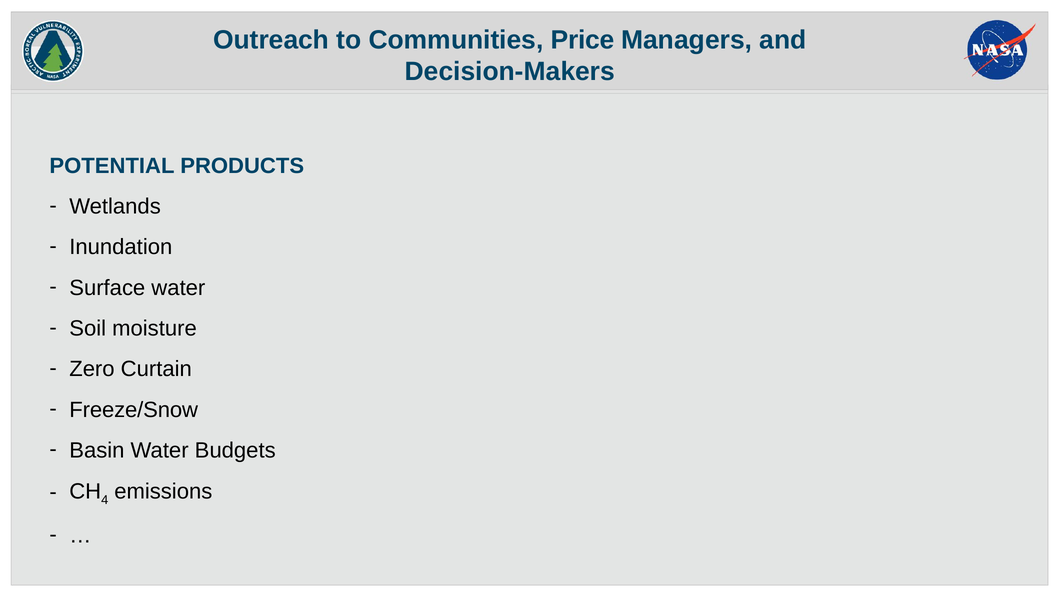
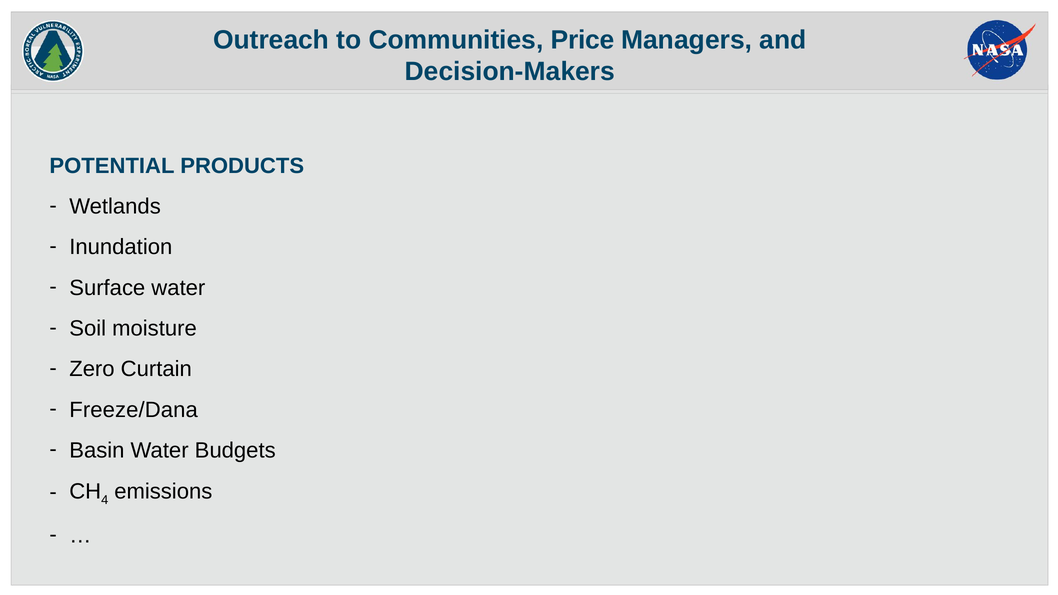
Freeze/Snow: Freeze/Snow -> Freeze/Dana
